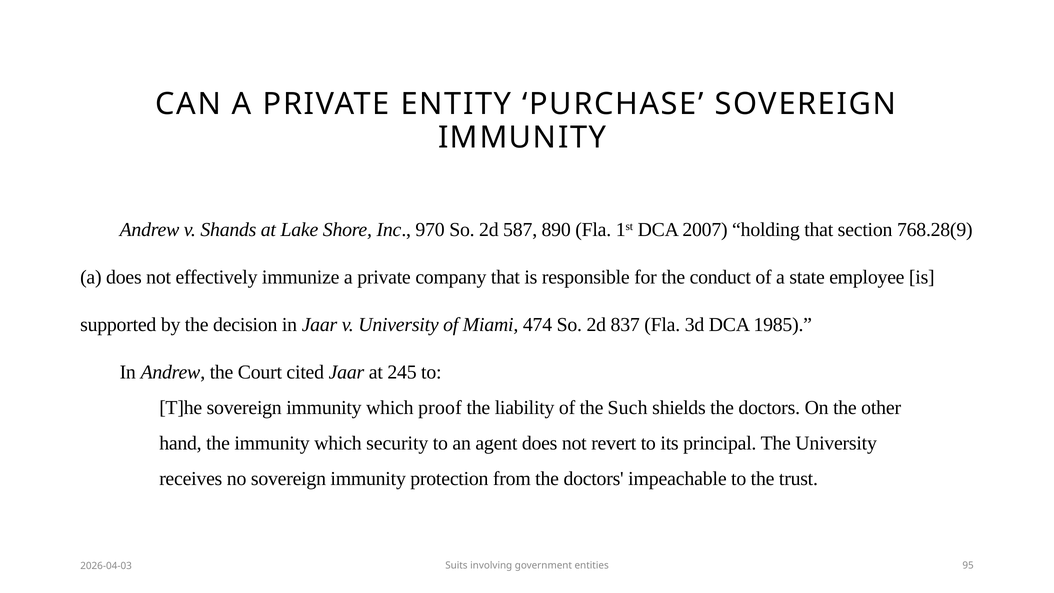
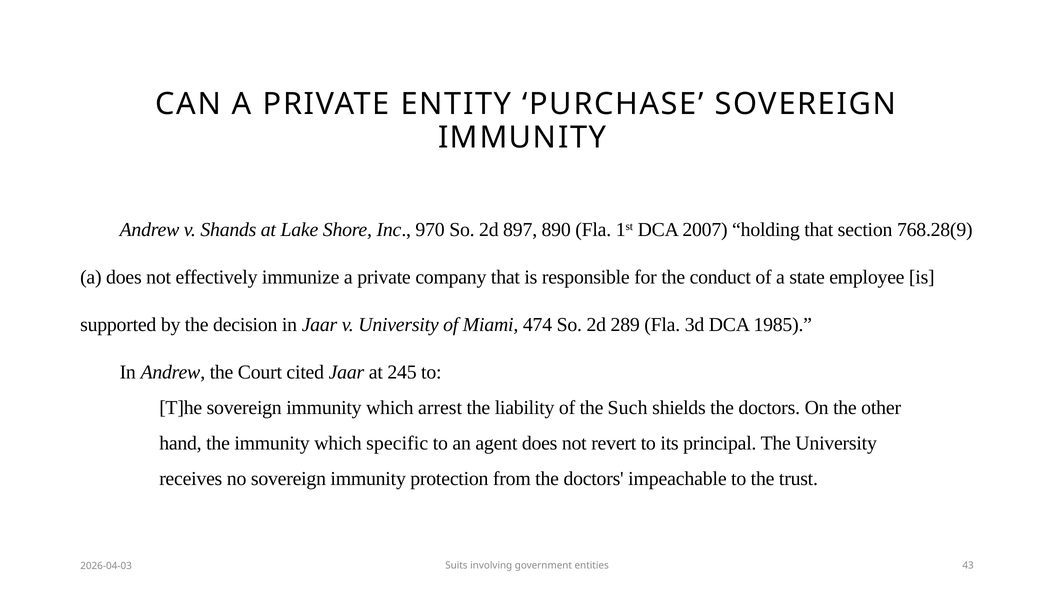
587: 587 -> 897
837: 837 -> 289
proof: proof -> arrest
security: security -> specific
95: 95 -> 43
